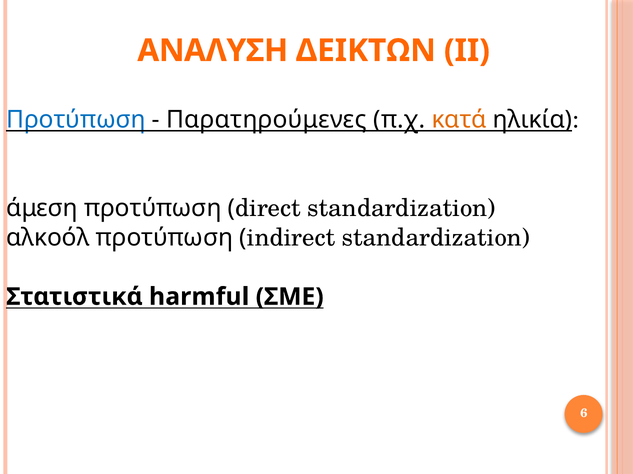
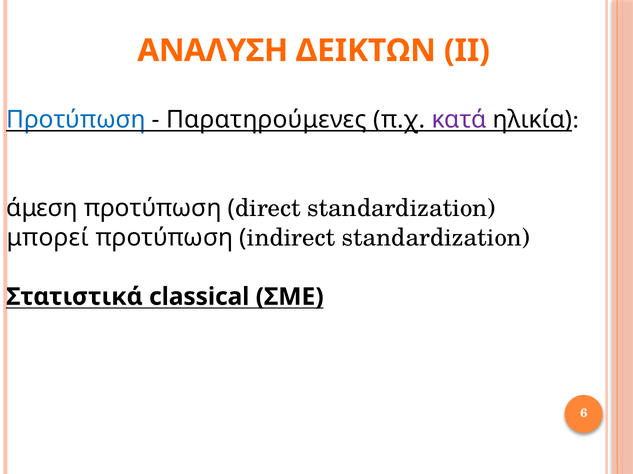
κατά colour: orange -> purple
αλκοόλ: αλκοόλ -> μπορεί
harmful: harmful -> classical
